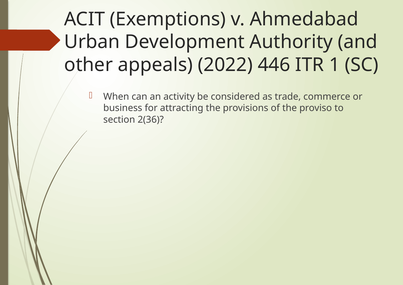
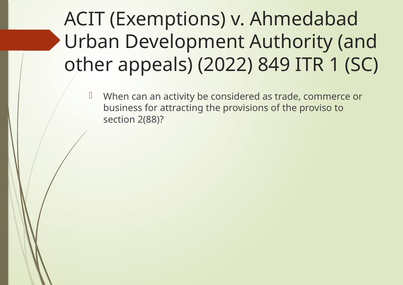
446: 446 -> 849
2(36: 2(36 -> 2(88
